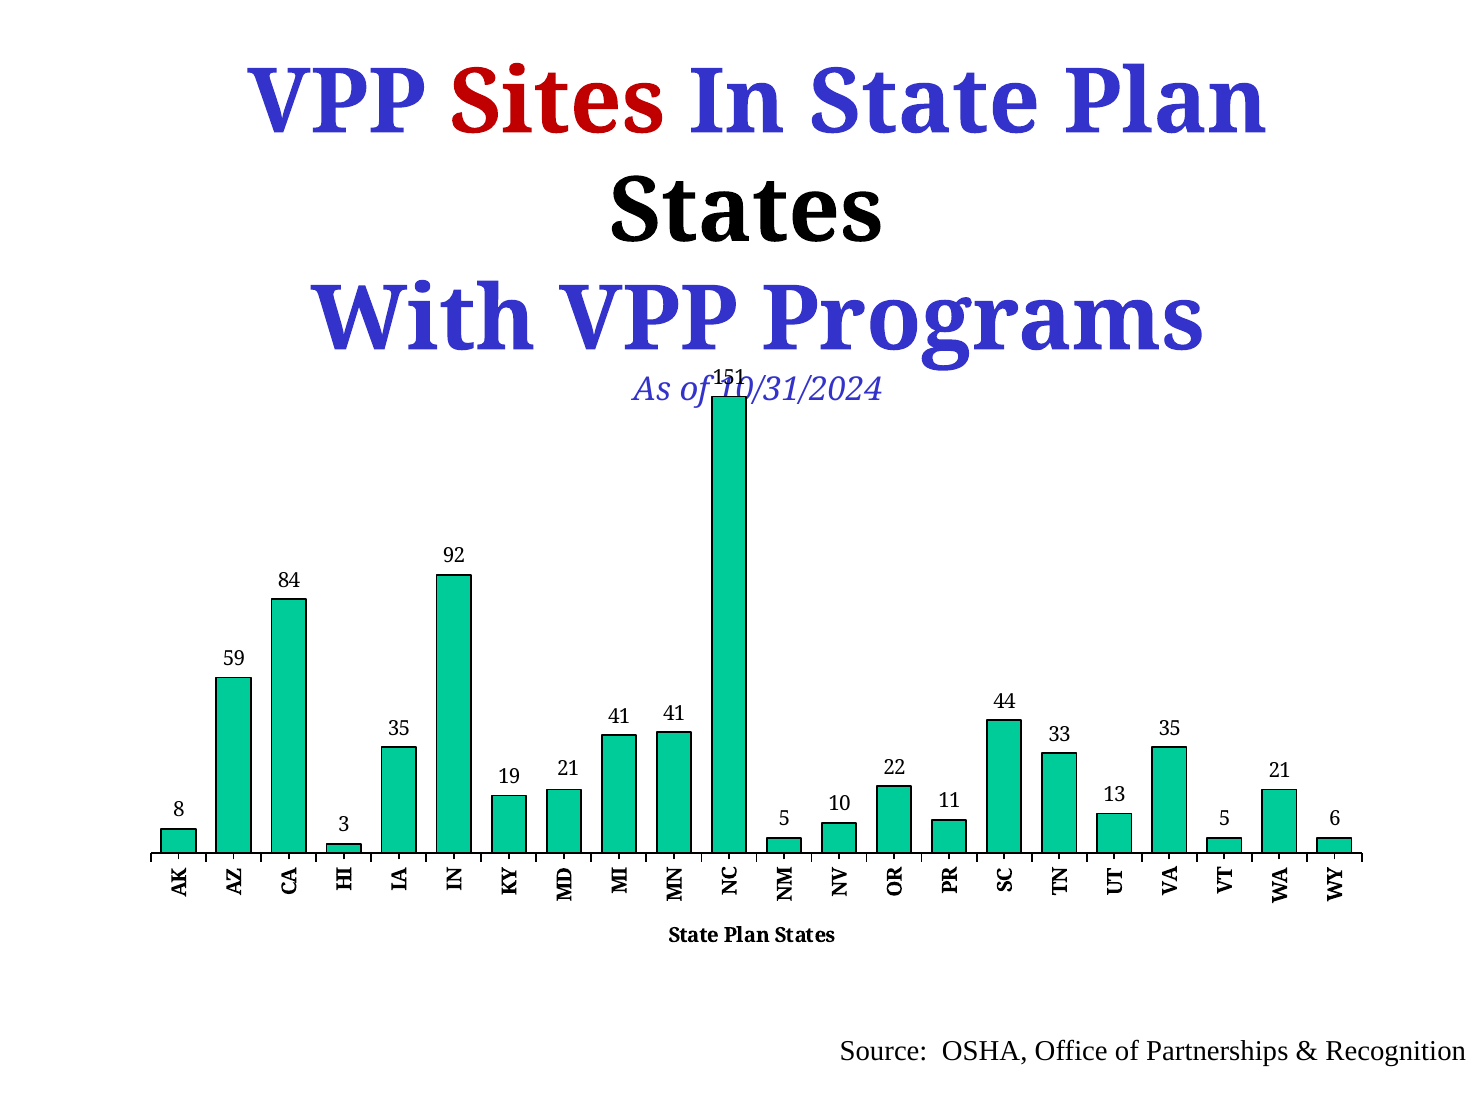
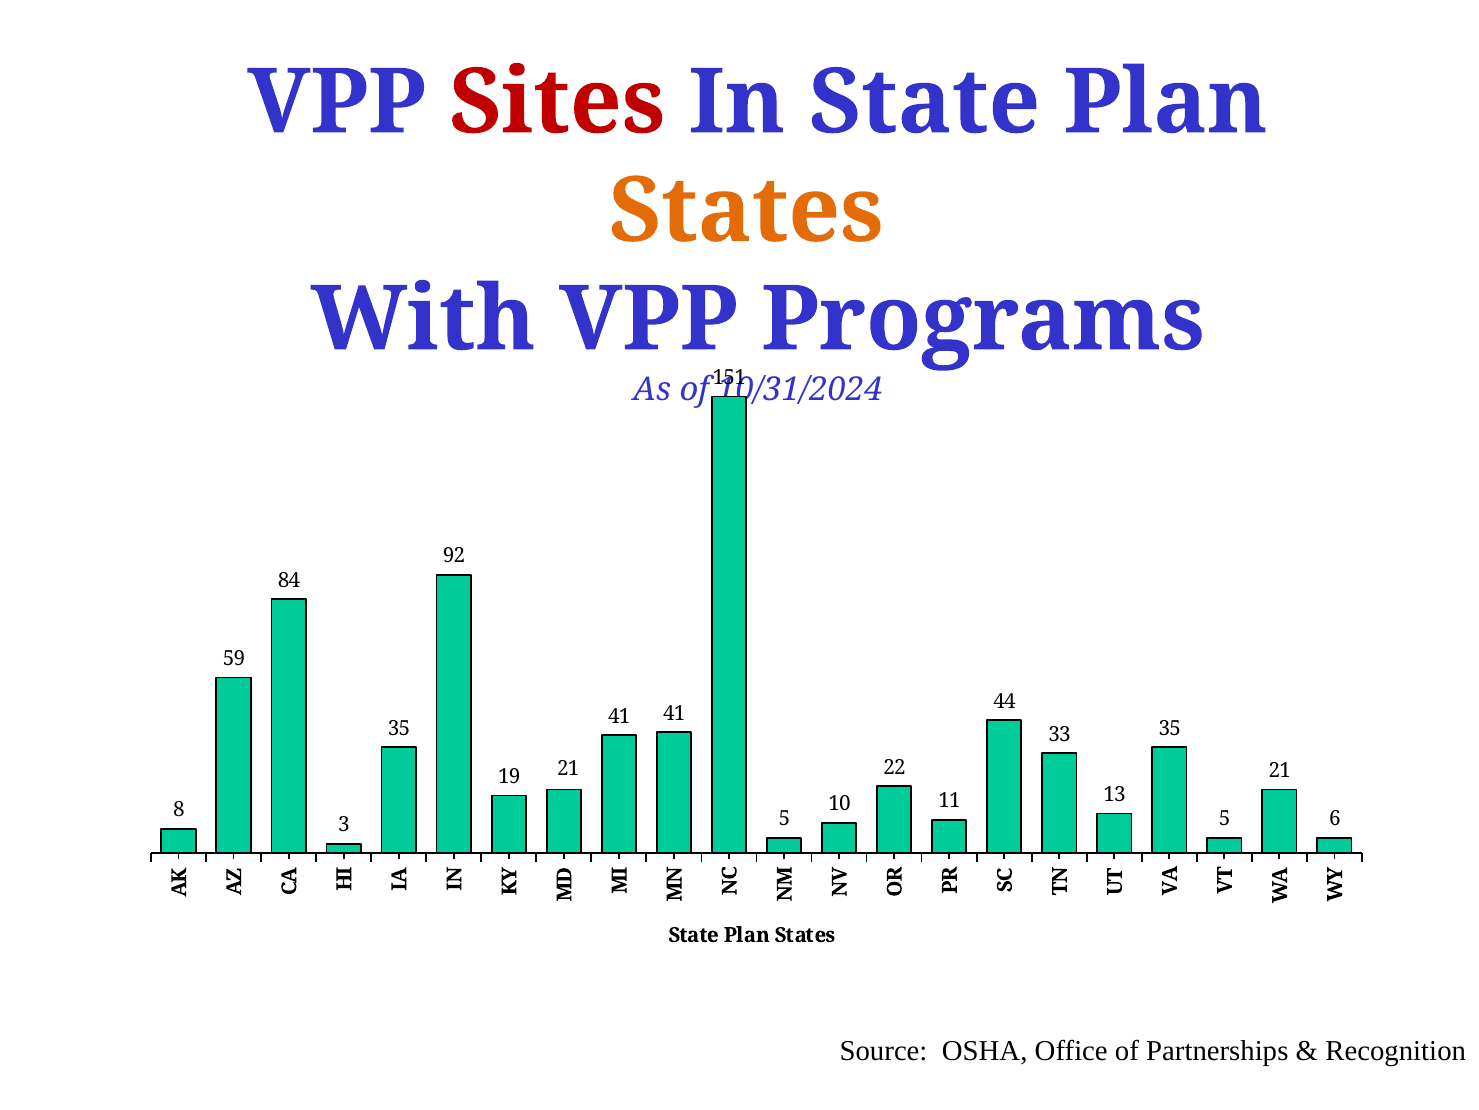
States at (746, 211) colour: black -> orange
